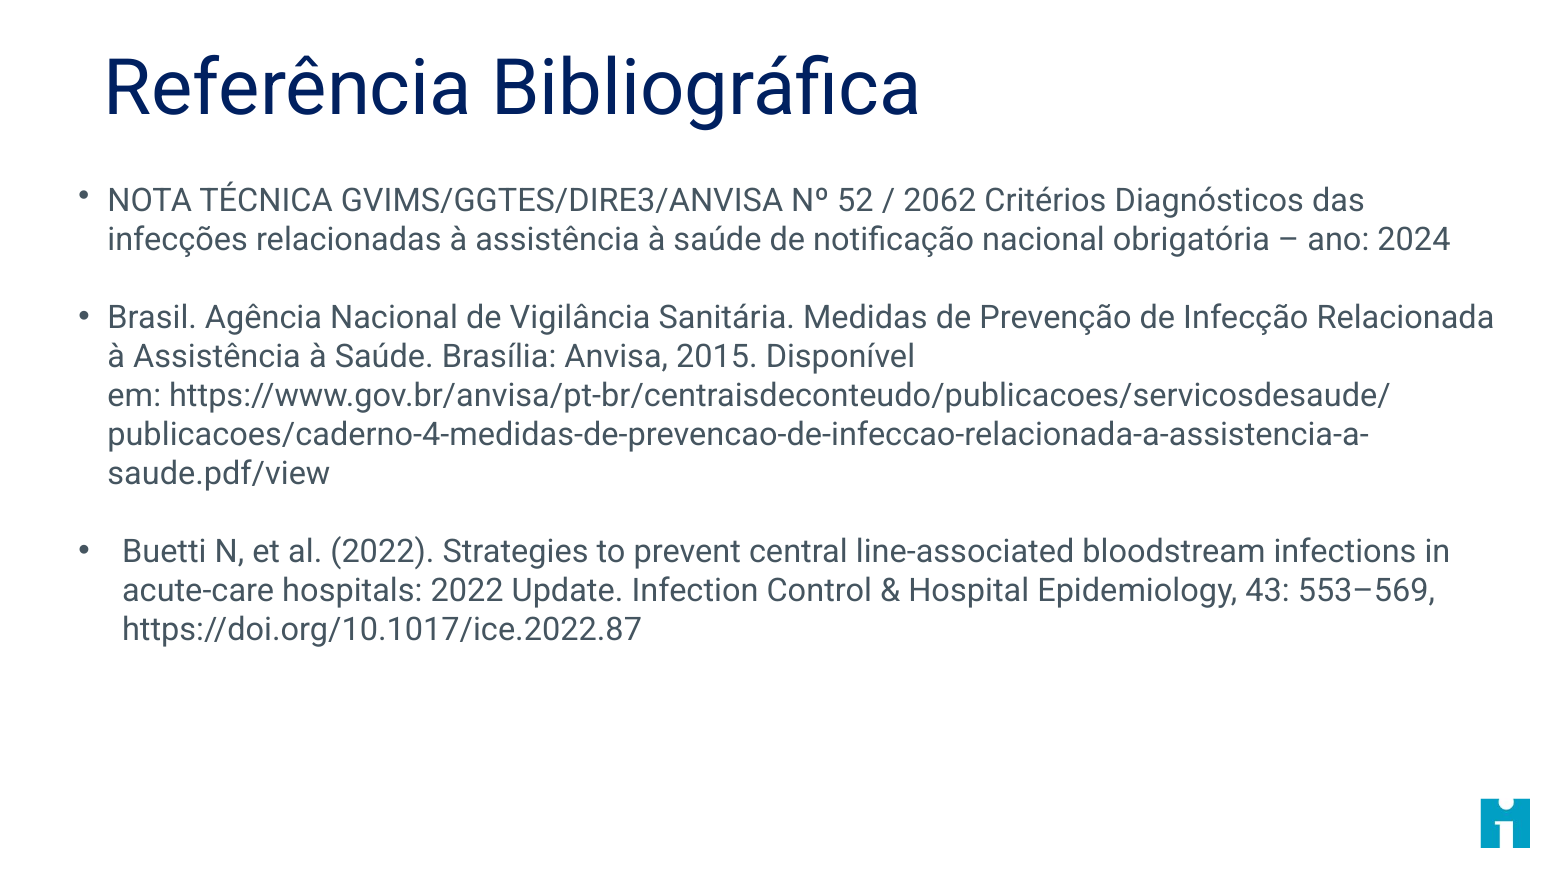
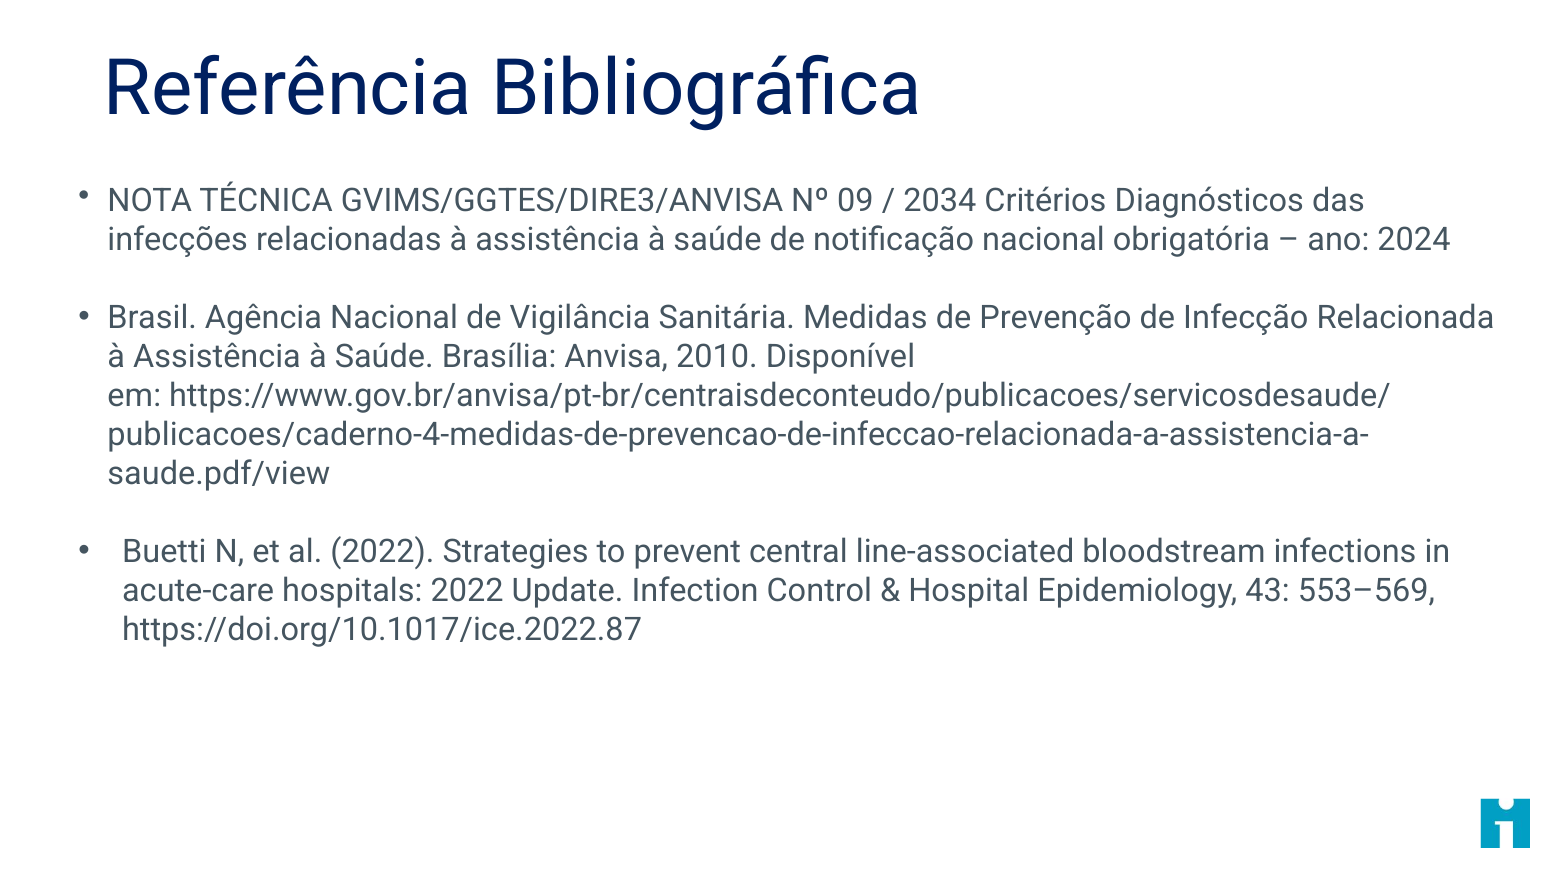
52: 52 -> 09
2062: 2062 -> 2034
2015: 2015 -> 2010
